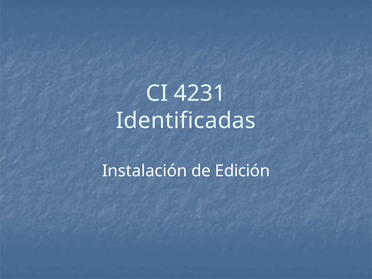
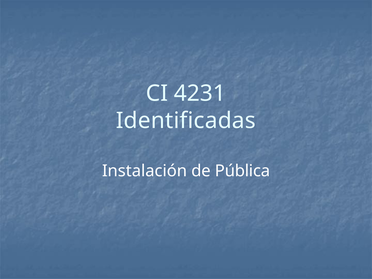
Edición: Edición -> Pública
